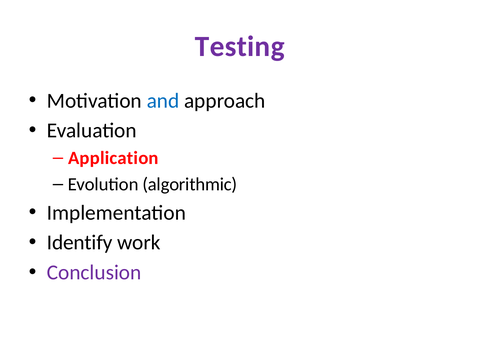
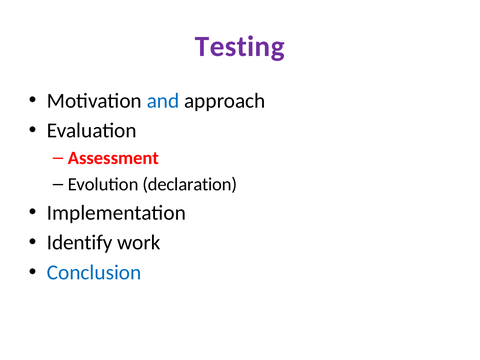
Application: Application -> Assessment
algorithmic: algorithmic -> declaration
Conclusion colour: purple -> blue
